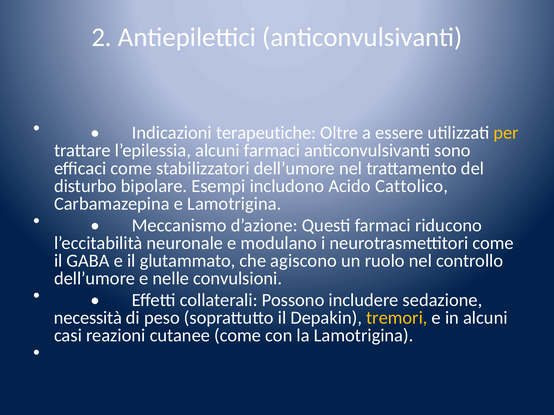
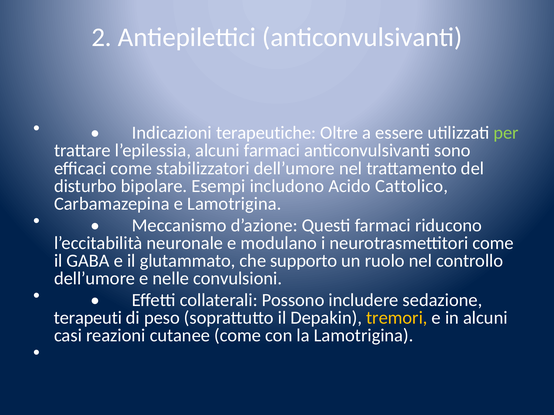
per colour: yellow -> light green
agiscono: agiscono -> supporto
necessità: necessità -> terapeuti
